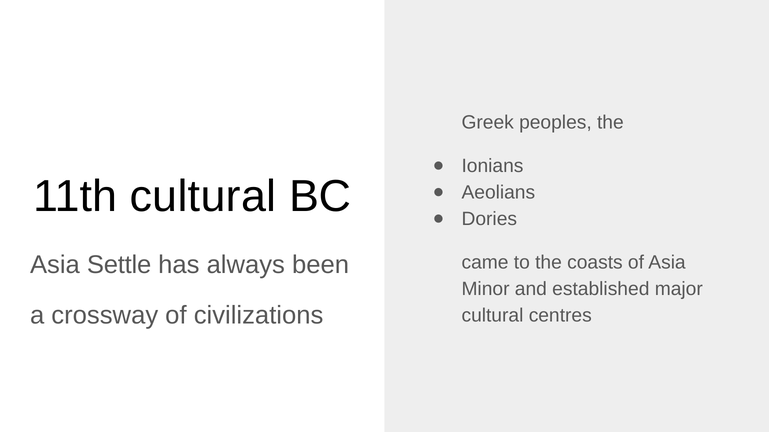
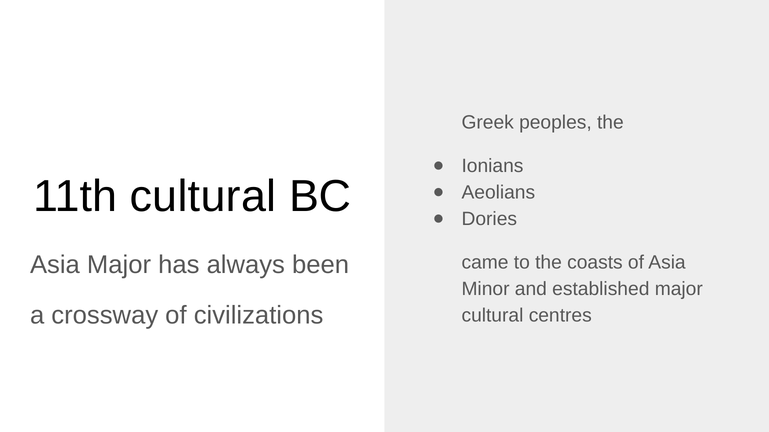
Asia Settle: Settle -> Major
